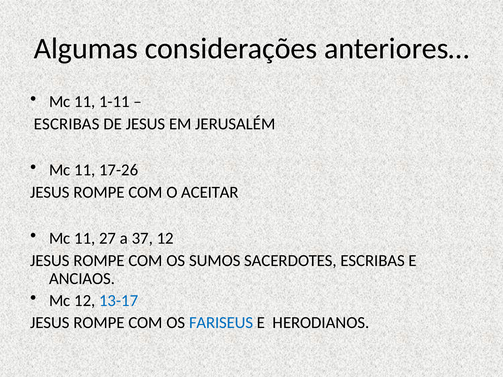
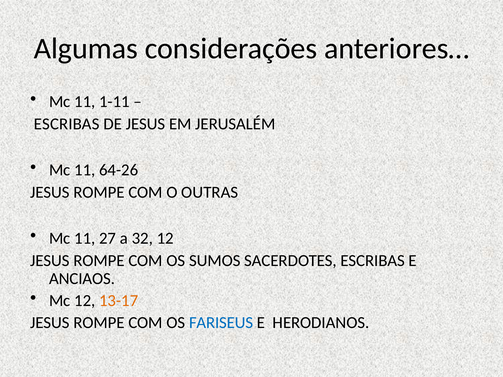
17-26: 17-26 -> 64-26
ACEITAR: ACEITAR -> OUTRAS
37: 37 -> 32
13-17 colour: blue -> orange
